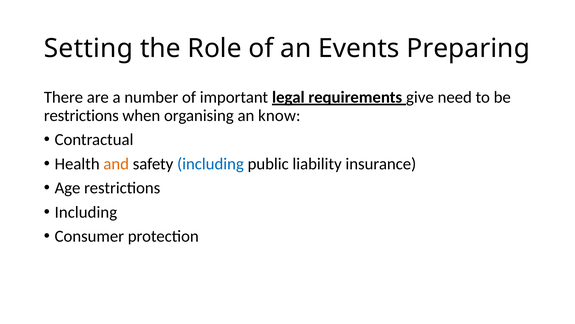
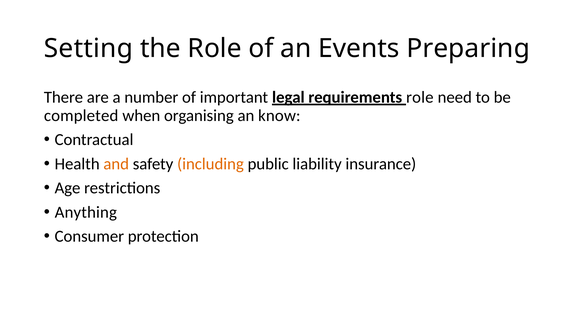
requirements give: give -> role
restrictions at (81, 115): restrictions -> completed
including at (210, 164) colour: blue -> orange
Including at (86, 212): Including -> Anything
